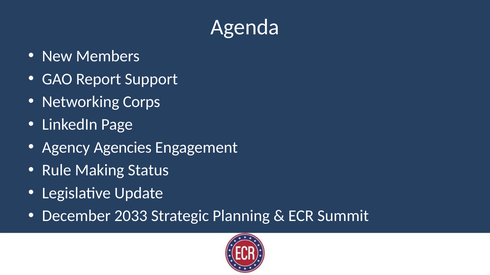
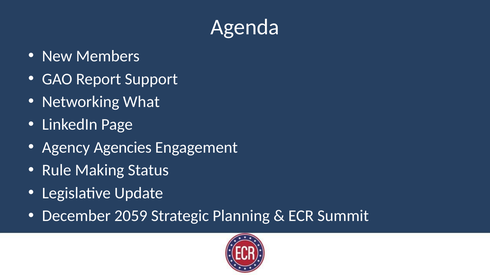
Corps: Corps -> What
2033: 2033 -> 2059
